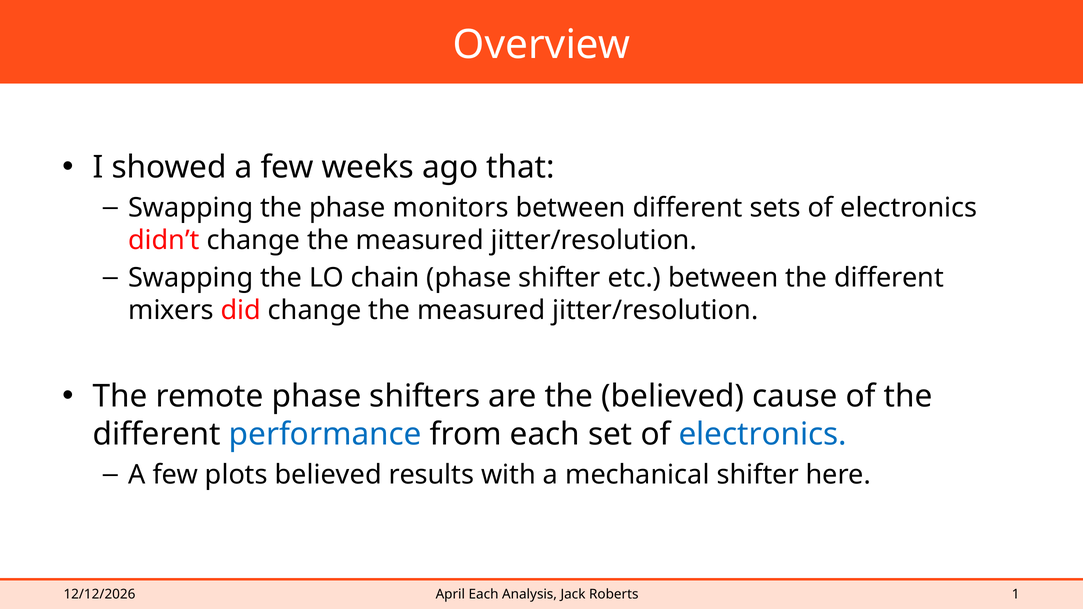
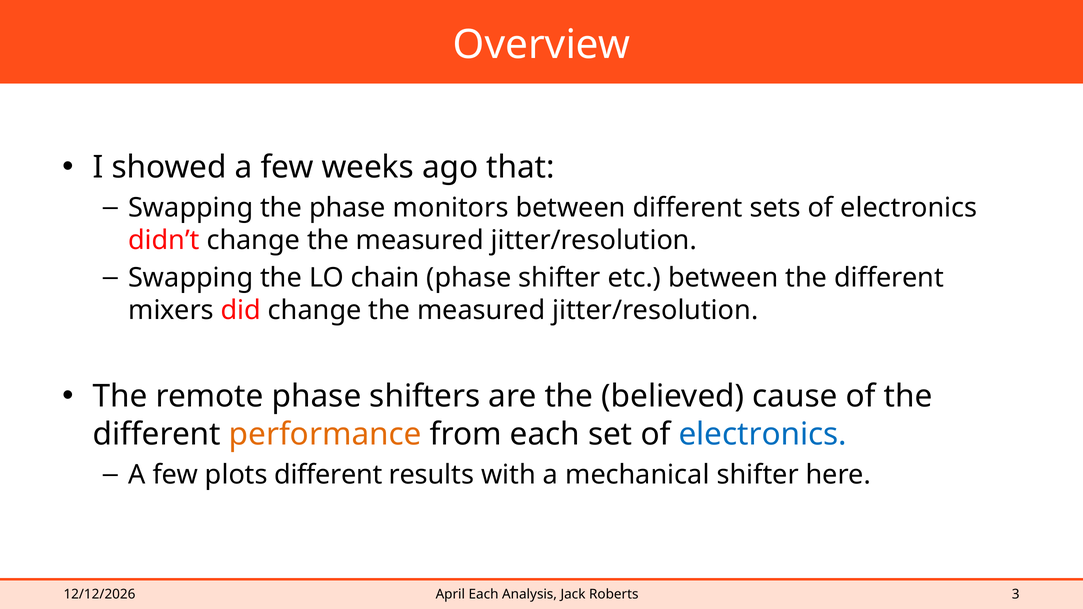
performance colour: blue -> orange
plots believed: believed -> different
1: 1 -> 3
